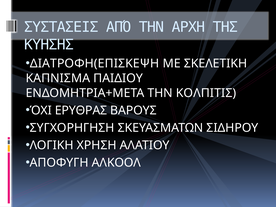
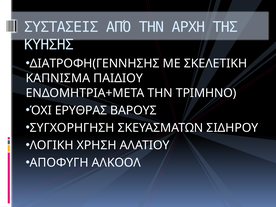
ΔΙΑΤΡΟΦΗ(ΕΠΙΣΚΕΨΗ: ΔΙΑΤΡΟΦΗ(ΕΠΙΣΚΕΨΗ -> ΔΙΑΤΡΟΦΗ(ΓΕΝΝΗΣΗΣ
ΚΟΛΠΙΤΙΣ: ΚΟΛΠΙΤΙΣ -> ΤΡΙΜΗΝΟ
